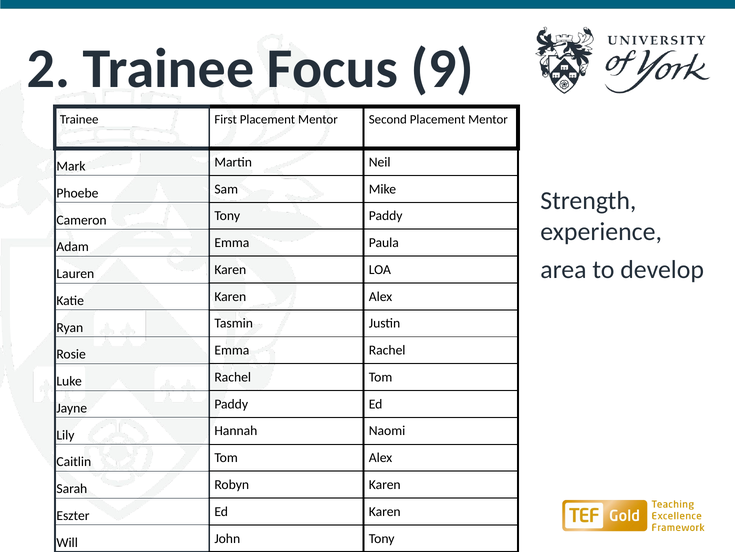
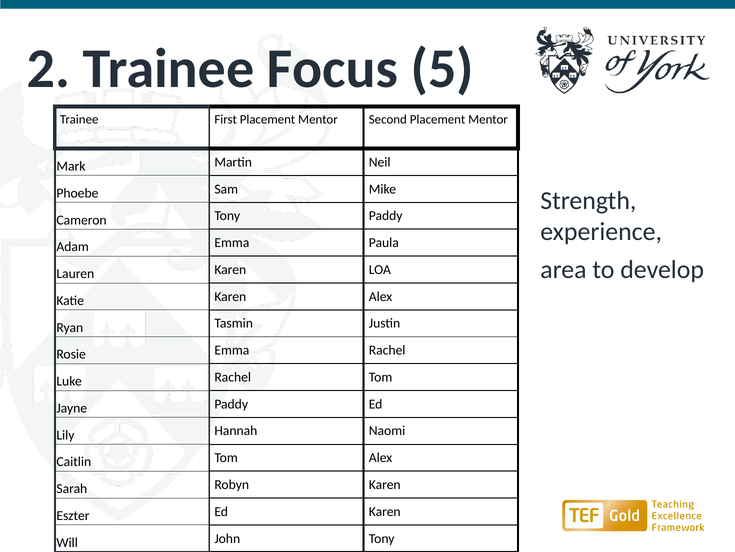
9: 9 -> 5
